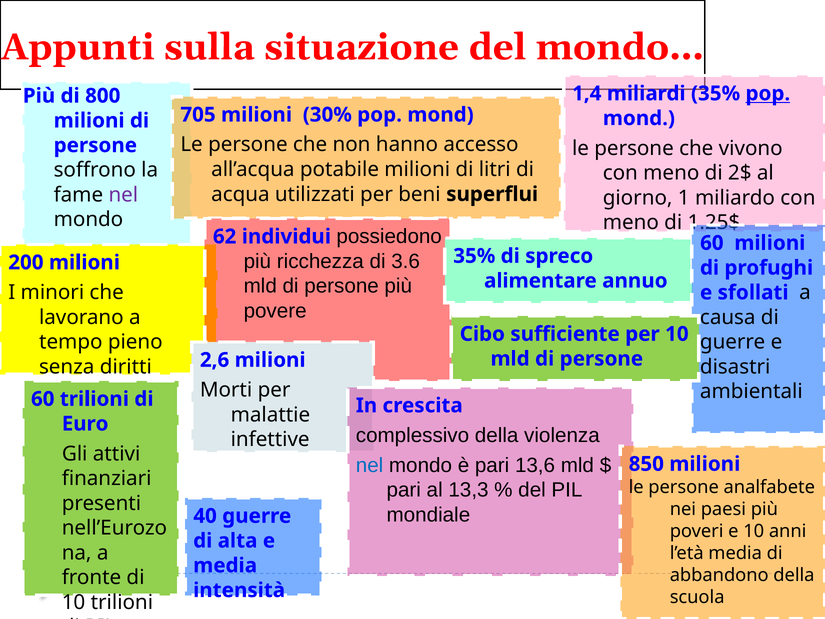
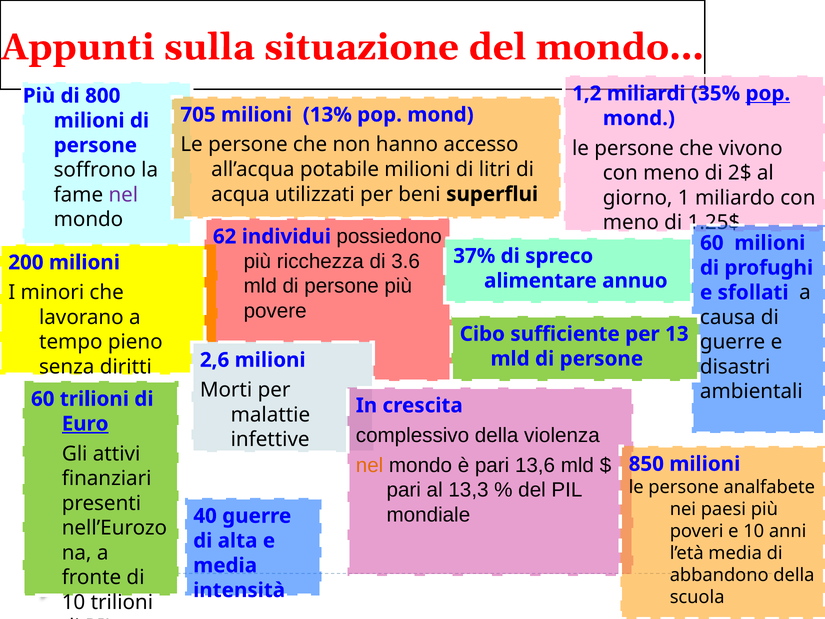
1,4: 1,4 -> 1,2
30%: 30% -> 13%
35% at (474, 256): 35% -> 37%
per 10: 10 -> 13
Euro underline: none -> present
nel at (370, 465) colour: blue -> orange
